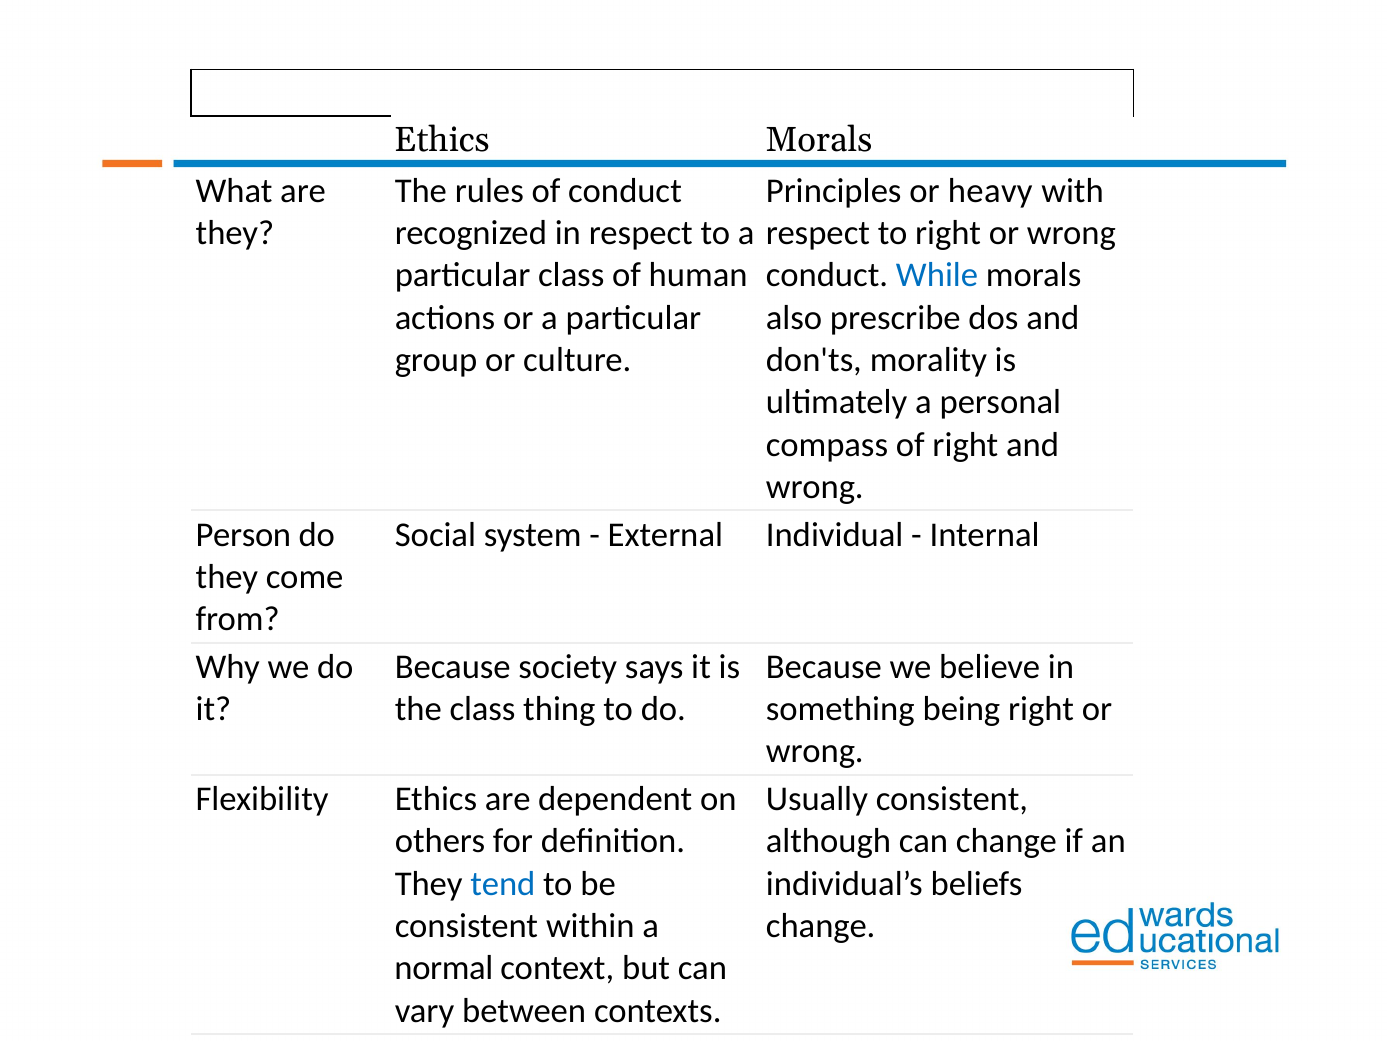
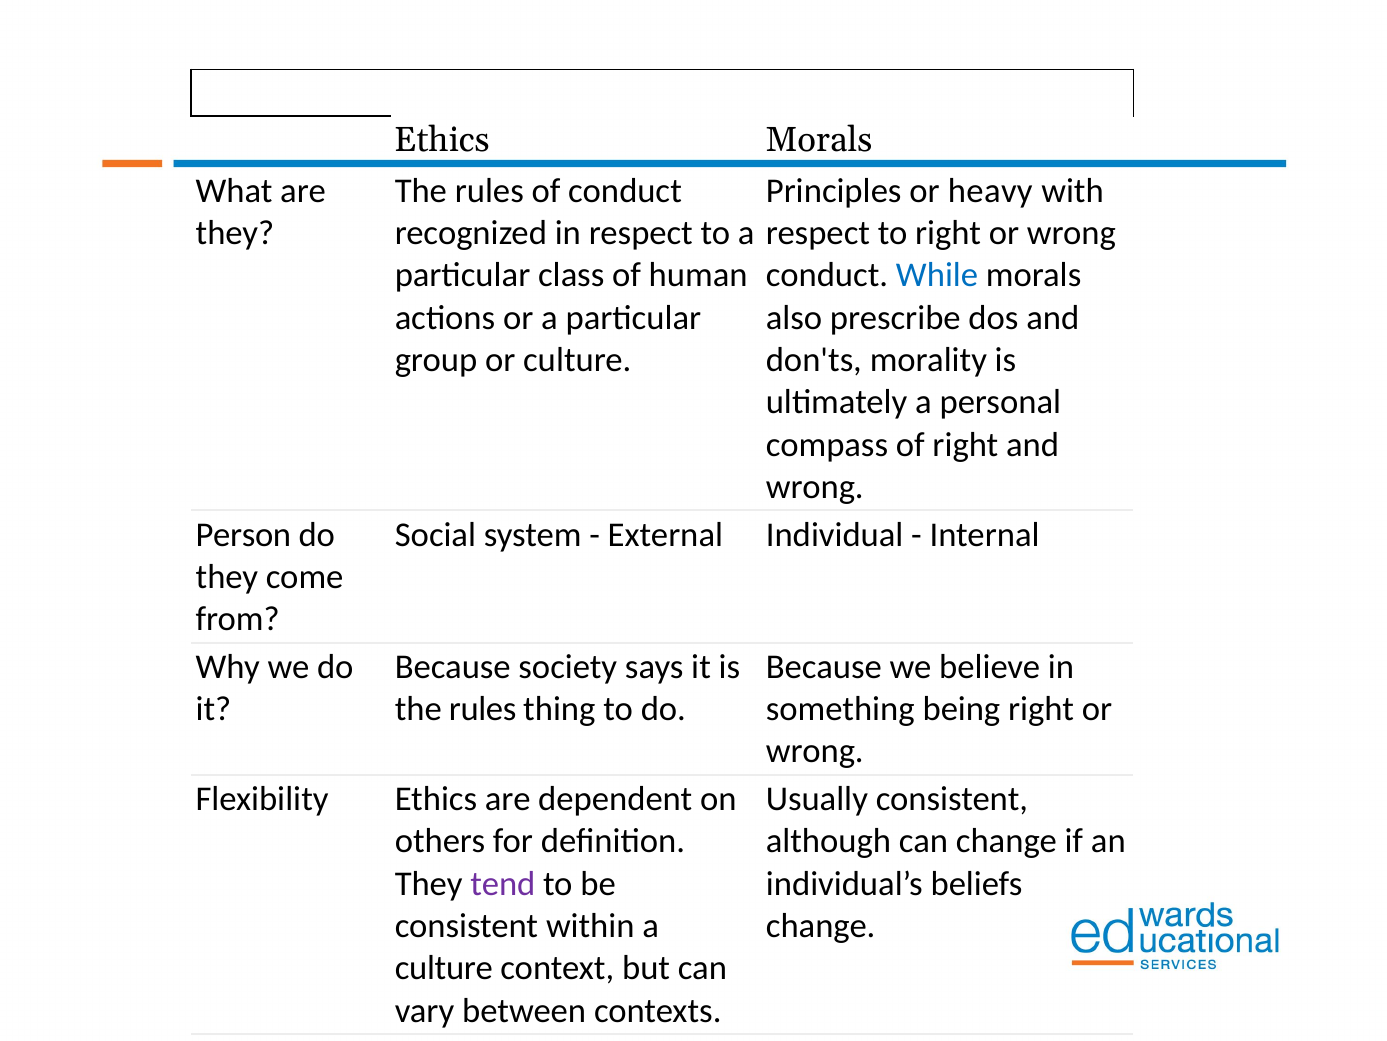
class at (483, 709): class -> rules
tend colour: blue -> purple
normal at (444, 968): normal -> culture
